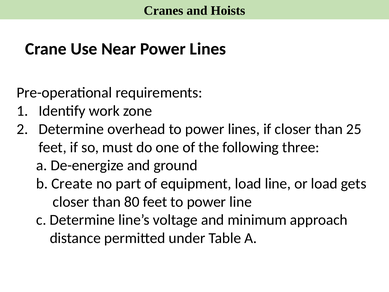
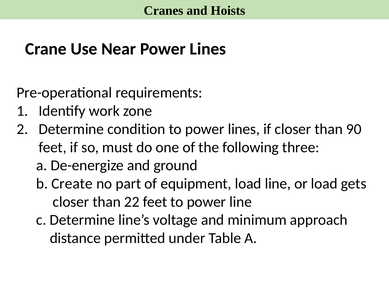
overhead: overhead -> condition
25: 25 -> 90
80: 80 -> 22
